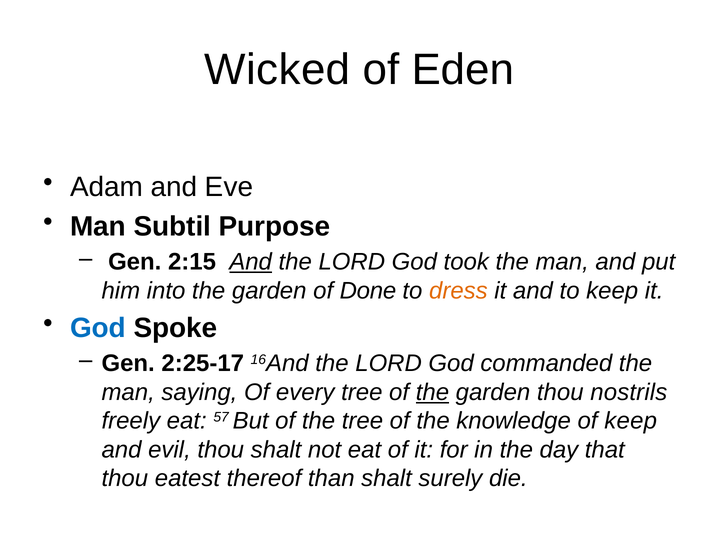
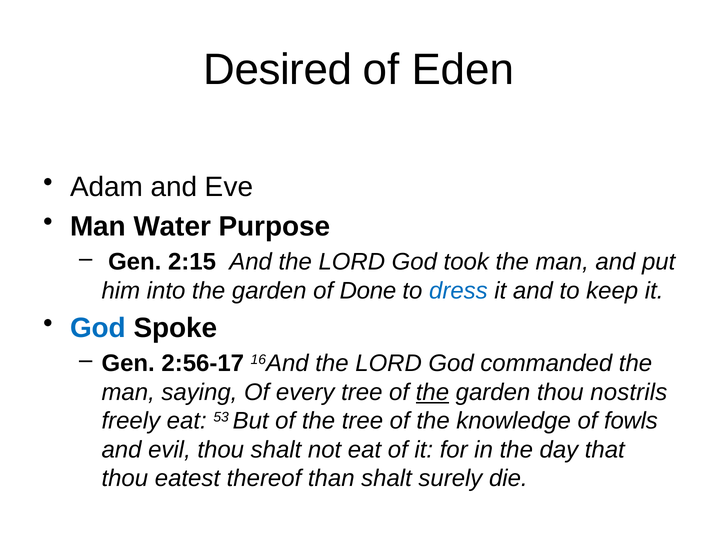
Wicked: Wicked -> Desired
Subtil: Subtil -> Water
And at (251, 262) underline: present -> none
dress colour: orange -> blue
2:25-17: 2:25-17 -> 2:56-17
57: 57 -> 53
of keep: keep -> fowls
